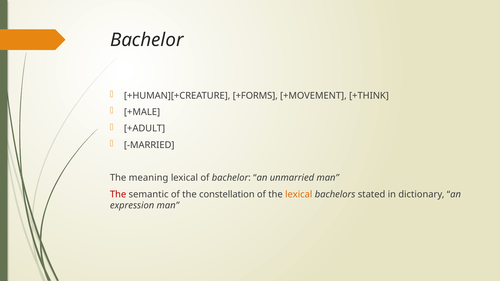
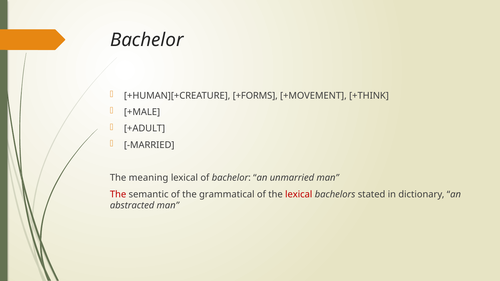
constellation: constellation -> grammatical
lexical at (299, 194) colour: orange -> red
expression: expression -> abstracted
